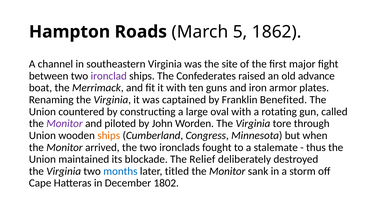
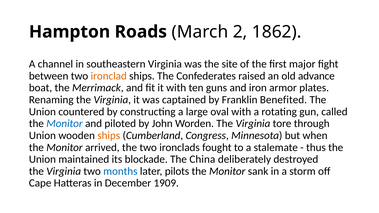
5: 5 -> 2
ironclad colour: purple -> orange
Monitor at (65, 124) colour: purple -> blue
Relief: Relief -> China
titled: titled -> pilots
1802: 1802 -> 1909
